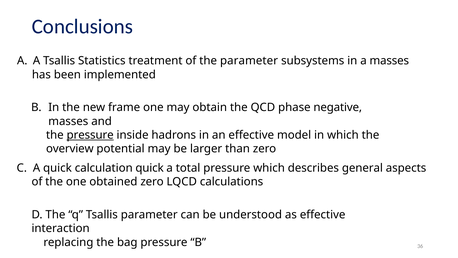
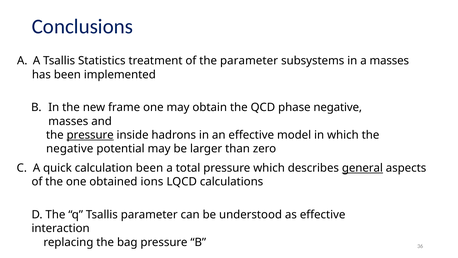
overview at (70, 149): overview -> negative
calculation quick: quick -> been
general underline: none -> present
obtained zero: zero -> ions
